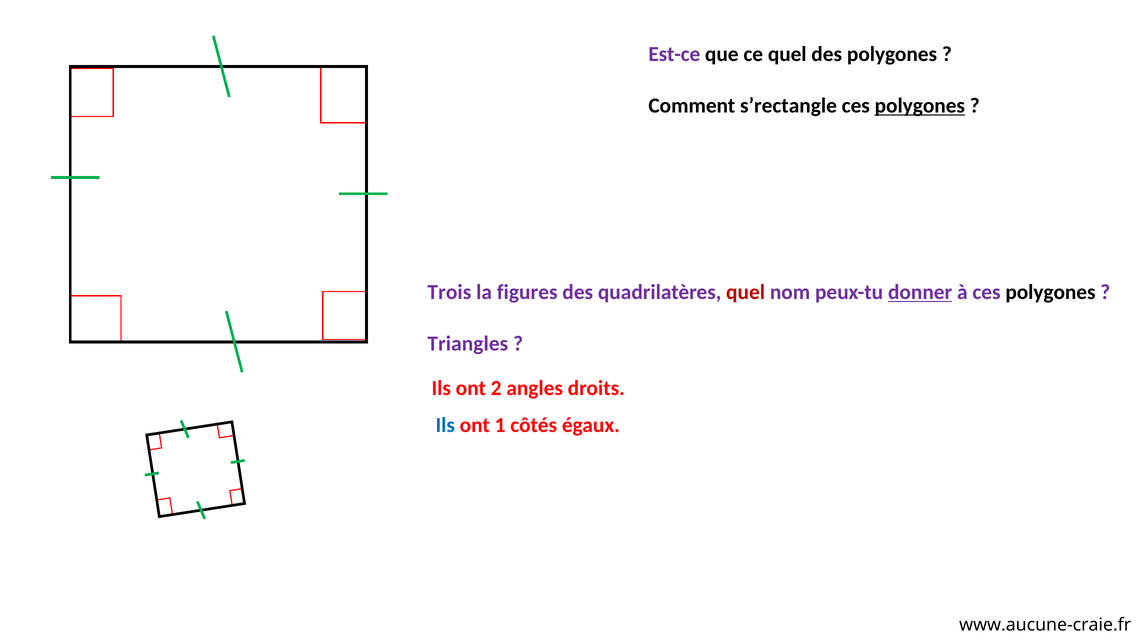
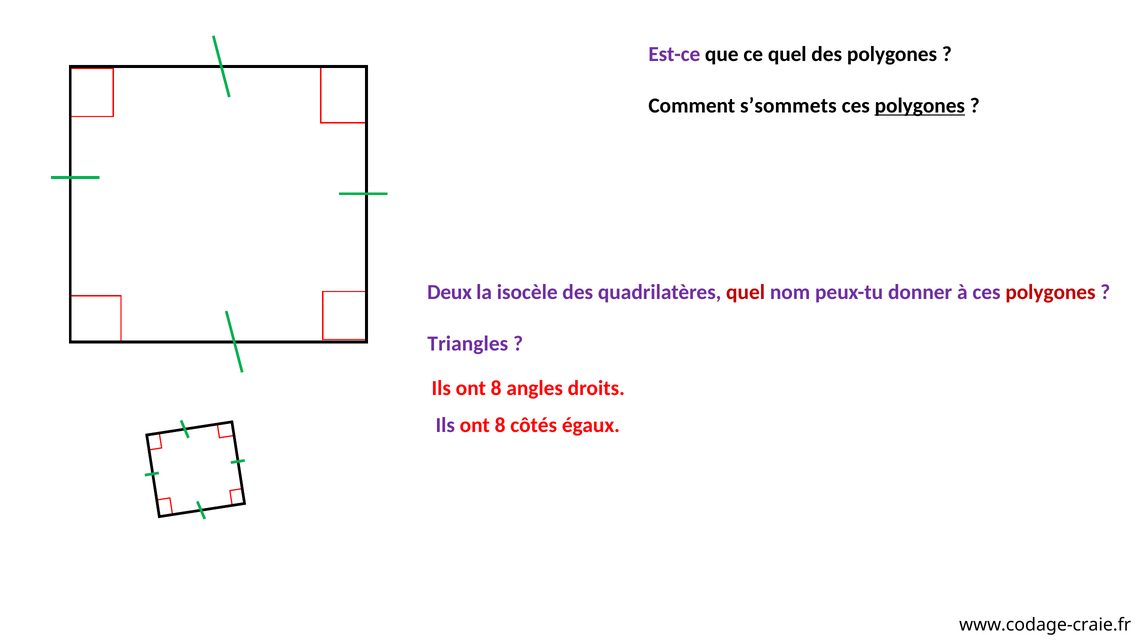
s’rectangle: s’rectangle -> s’sommets
Trois: Trois -> Deux
figures: figures -> isocèle
donner underline: present -> none
polygones at (1050, 292) colour: black -> red
2 at (496, 388): 2 -> 8
Ils at (445, 425) colour: blue -> purple
1 at (500, 425): 1 -> 8
www.aucune-craie.fr: www.aucune-craie.fr -> www.codage-craie.fr
